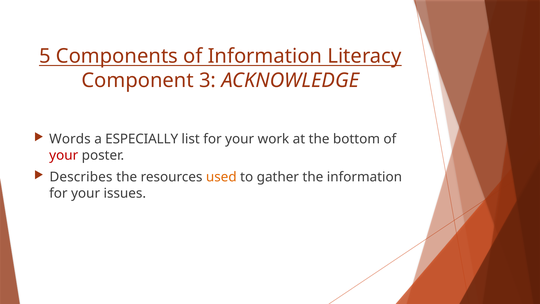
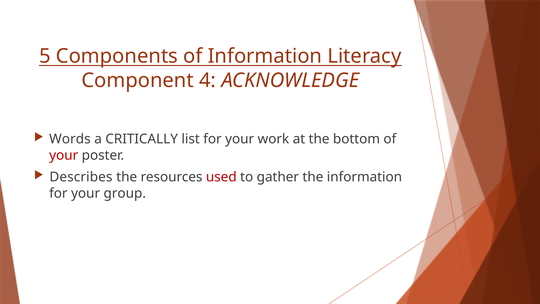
3: 3 -> 4
ESPECIALLY: ESPECIALLY -> CRITICALLY
used colour: orange -> red
issues: issues -> group
